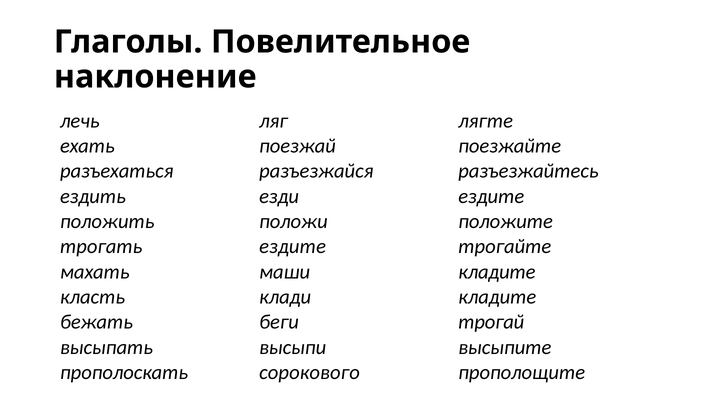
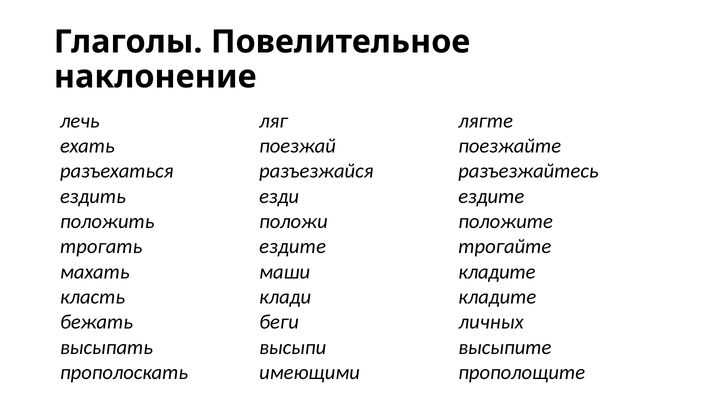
трогай: трогай -> личных
сорокового: сорокового -> имеющими
